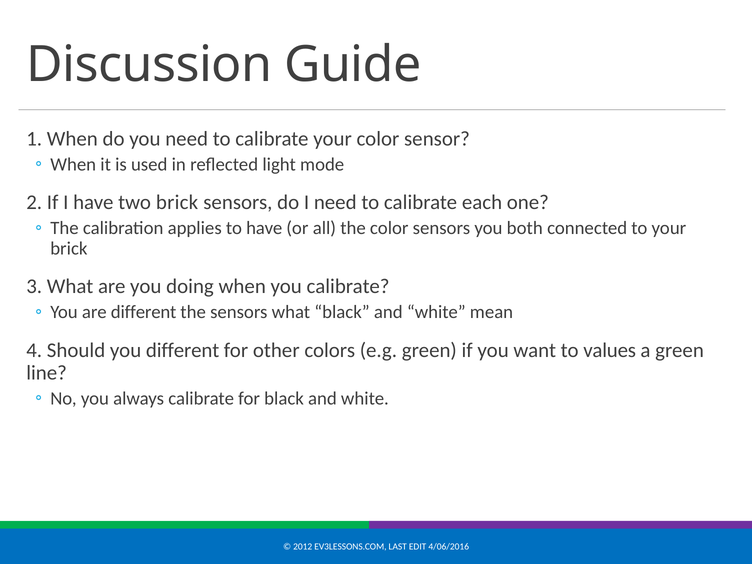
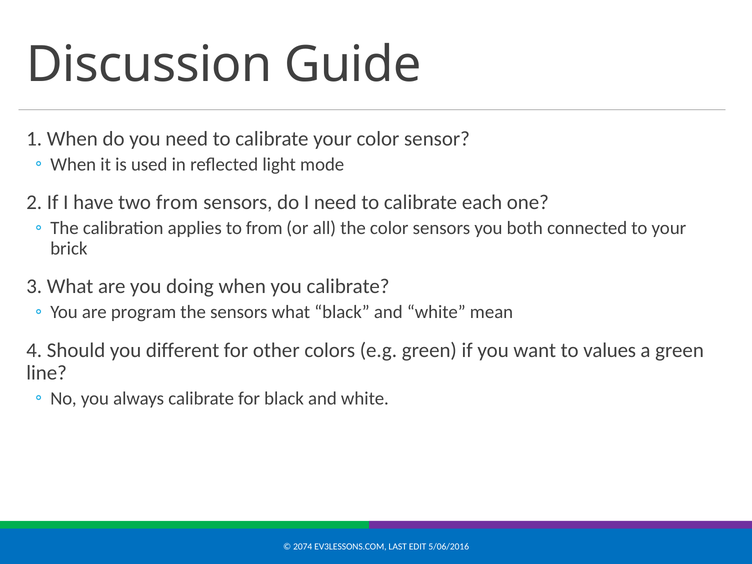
two brick: brick -> from
to have: have -> from
are different: different -> program
2012: 2012 -> 2074
4/06/2016: 4/06/2016 -> 5/06/2016
